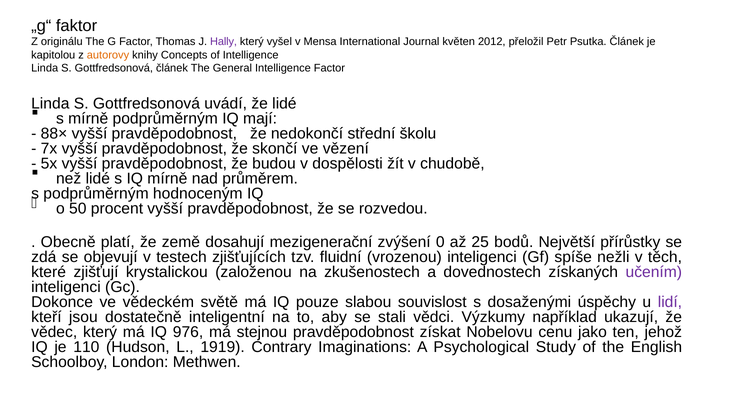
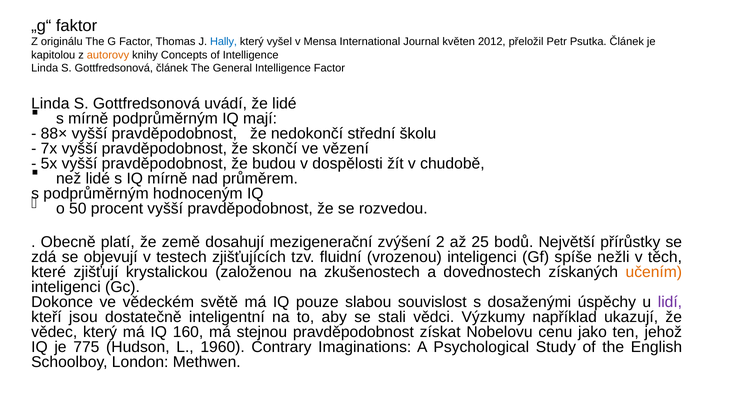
Hally colour: purple -> blue
0: 0 -> 2
učením colour: purple -> orange
976: 976 -> 160
110: 110 -> 775
1919: 1919 -> 1960
